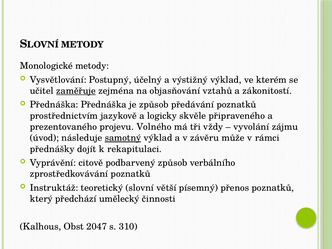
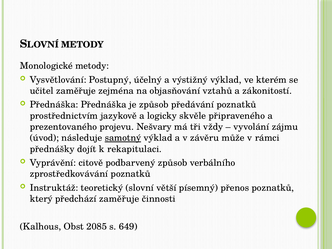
zaměřuje at (76, 91) underline: present -> none
Volného: Volného -> Nešvary
předchází umělecký: umělecký -> zaměřuje
2047: 2047 -> 2085
310: 310 -> 649
